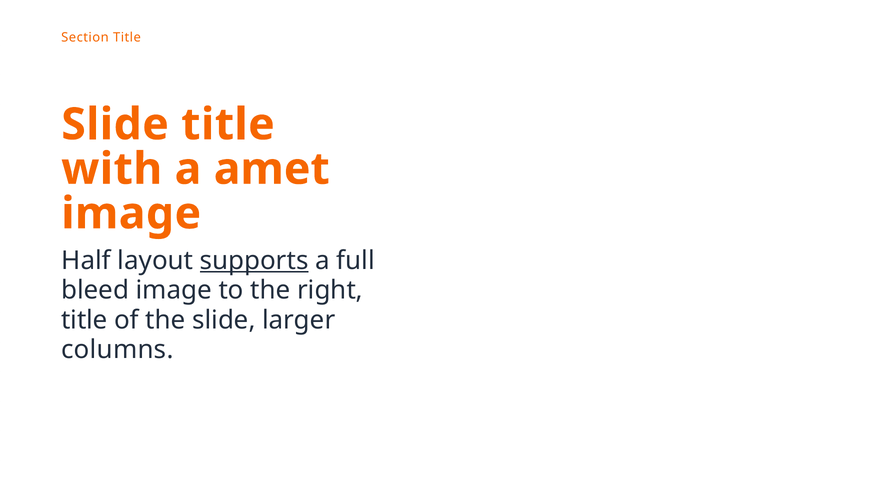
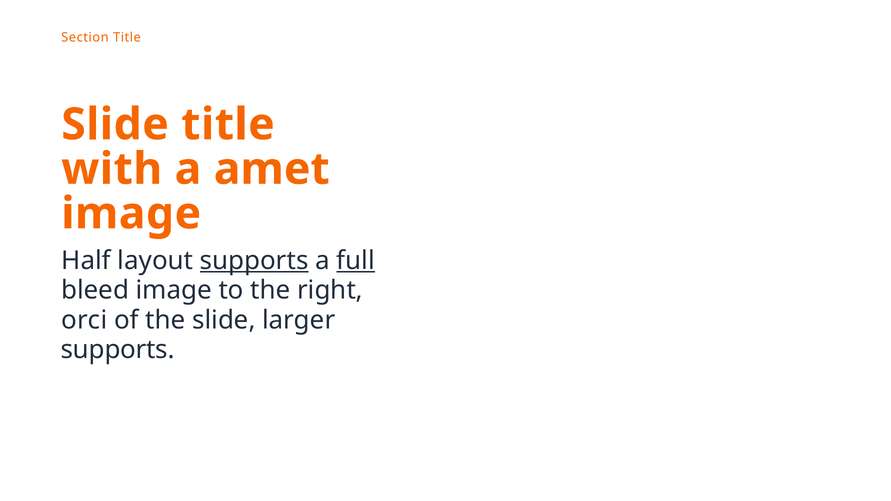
full underline: none -> present
title at (84, 320): title -> orci
columns at (117, 350): columns -> supports
